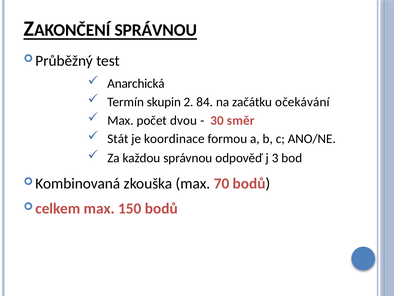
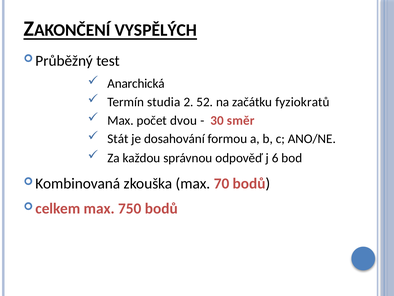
SPRÁVNOU at (156, 30): SPRÁVNOU -> VYSPĚLÝCH
skupin: skupin -> studia
84: 84 -> 52
očekávání: očekávání -> fyziokratů
koordinace: koordinace -> dosahování
3: 3 -> 6
150: 150 -> 750
